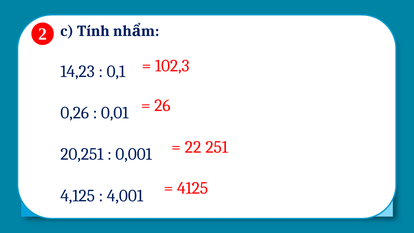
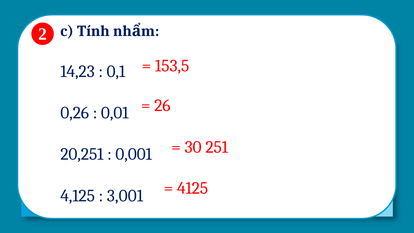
102,3: 102,3 -> 153,5
22: 22 -> 30
4,001: 4,001 -> 3,001
